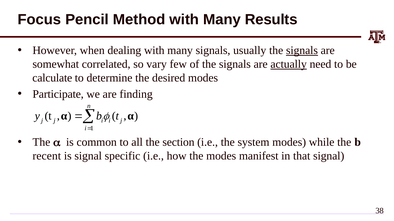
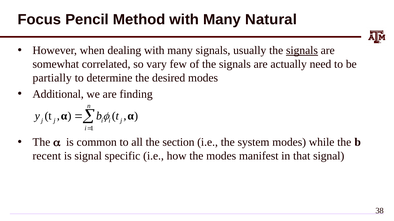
Results: Results -> Natural
actually underline: present -> none
calculate: calculate -> partially
Participate: Participate -> Additional
